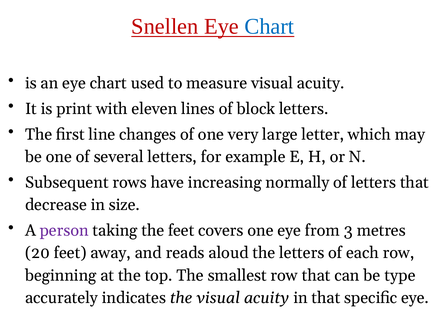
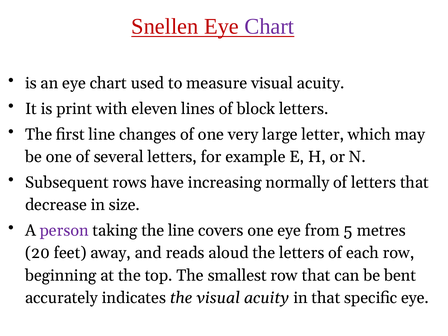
Chart at (269, 27) colour: blue -> purple
the feet: feet -> line
3: 3 -> 5
type: type -> bent
